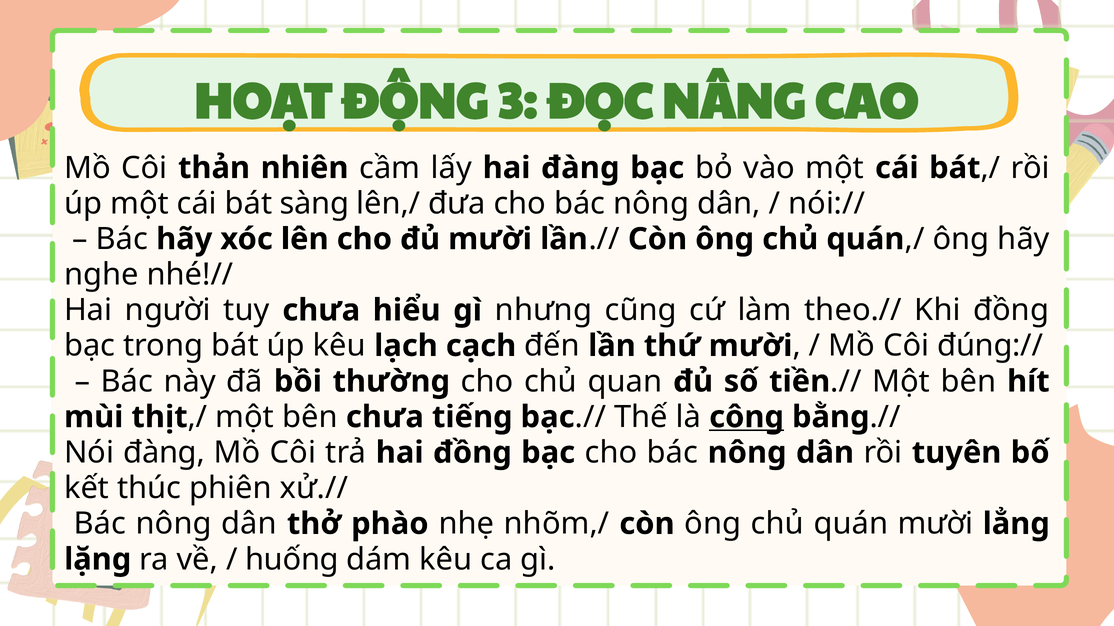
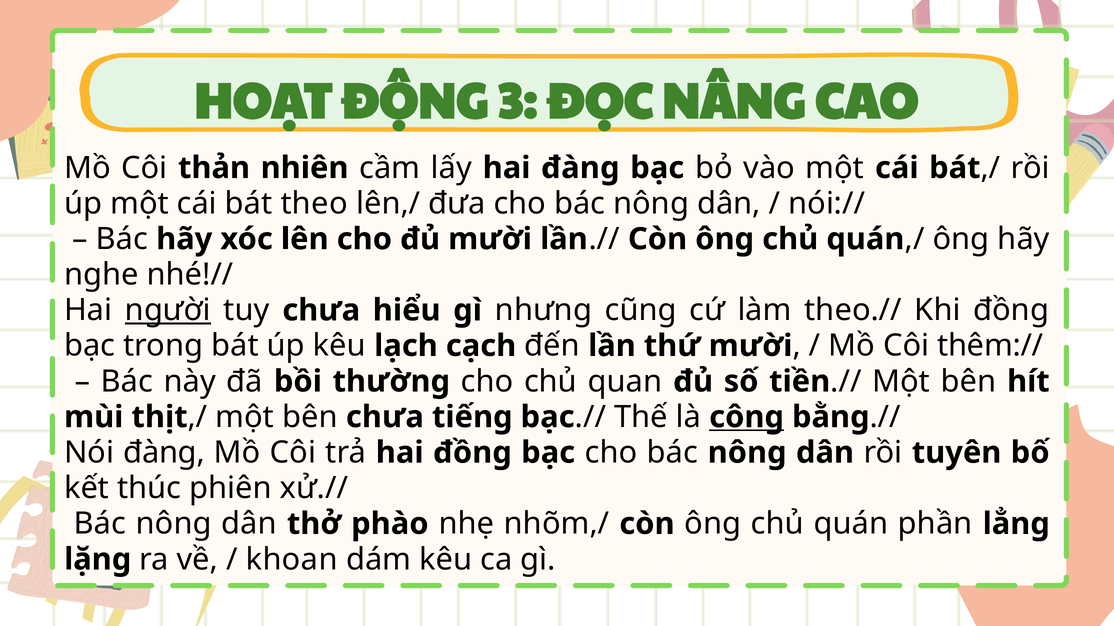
sàng: sàng -> theo
người underline: none -> present
đúng://: đúng:// -> thêm://
quán mười: mười -> phần
huống: huống -> khoan
